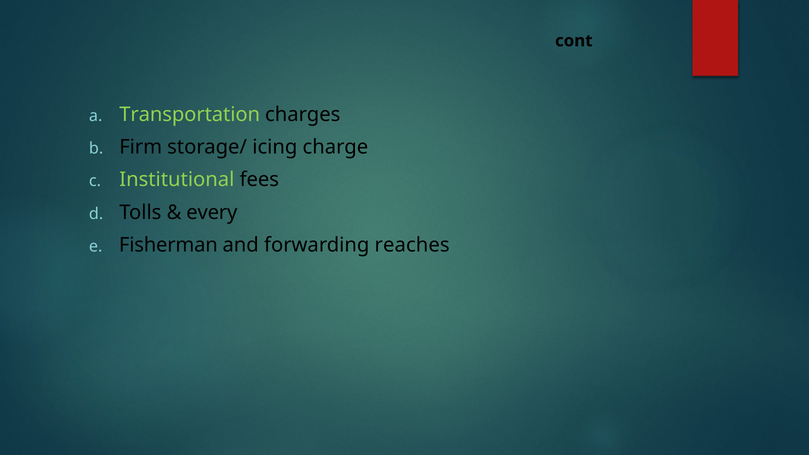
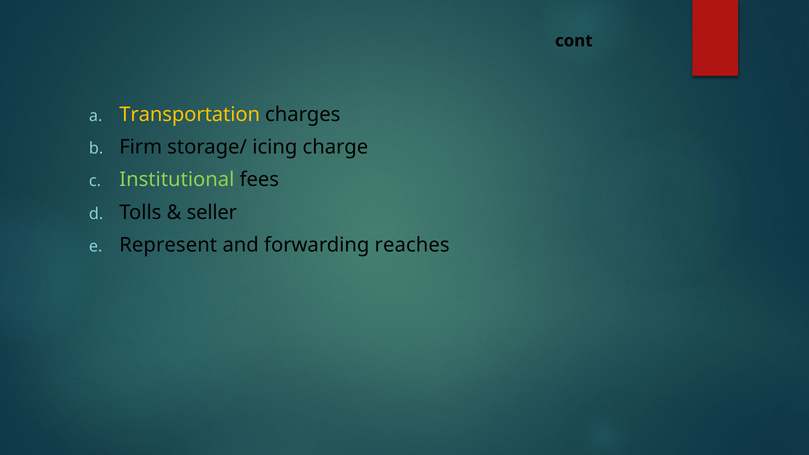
Transportation colour: light green -> yellow
every: every -> seller
Fisherman: Fisherman -> Represent
